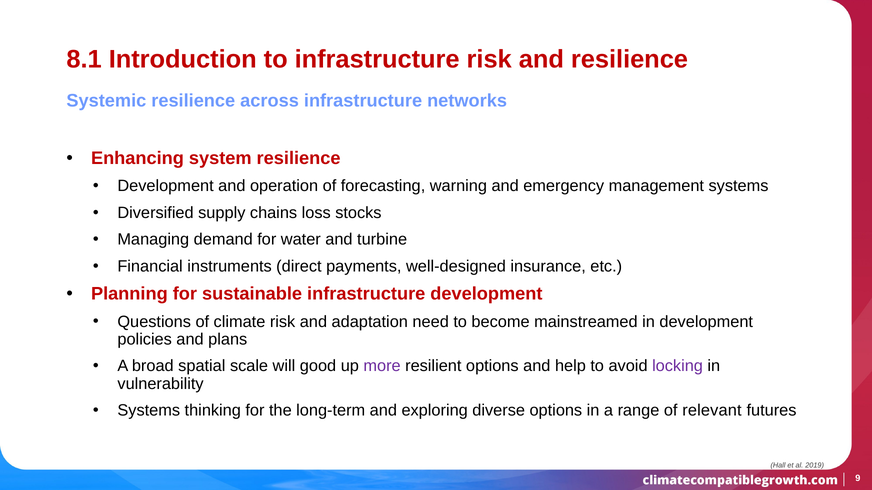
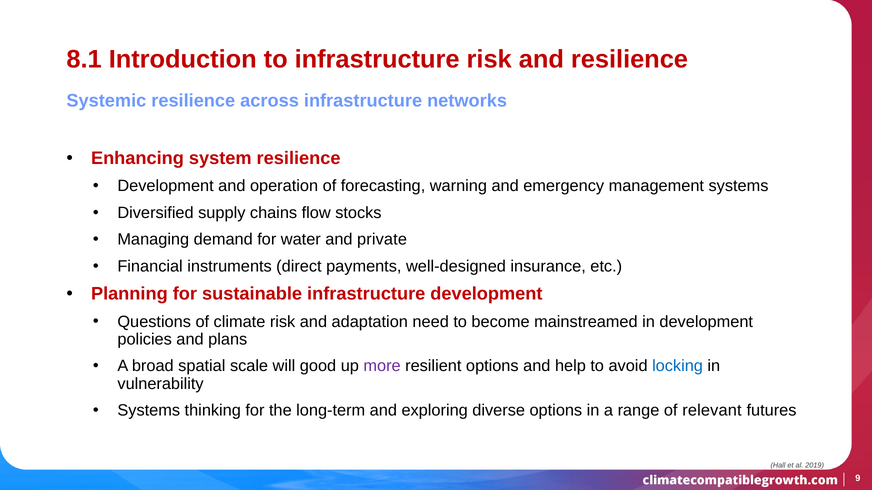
loss: loss -> flow
turbine: turbine -> private
locking colour: purple -> blue
